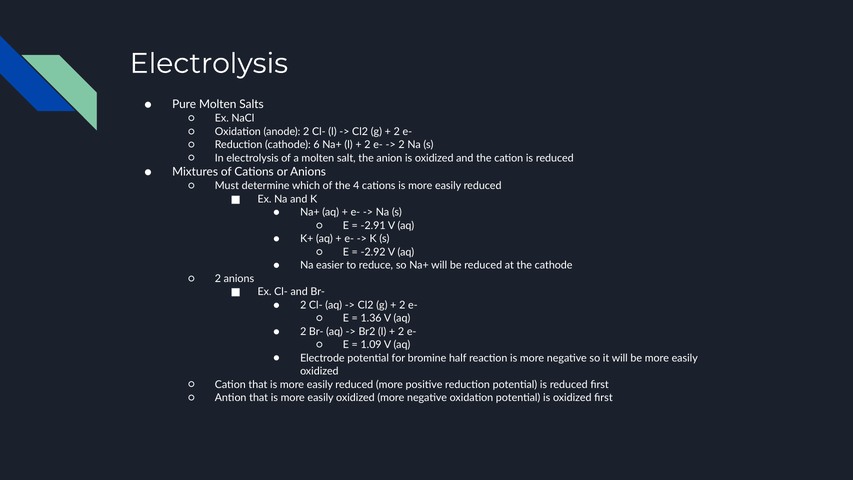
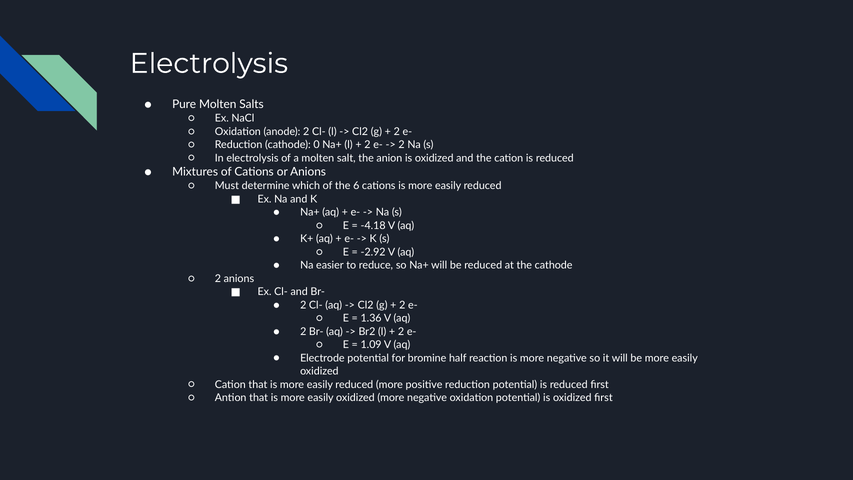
6: 6 -> 0
4: 4 -> 6
-2.91: -2.91 -> -4.18
